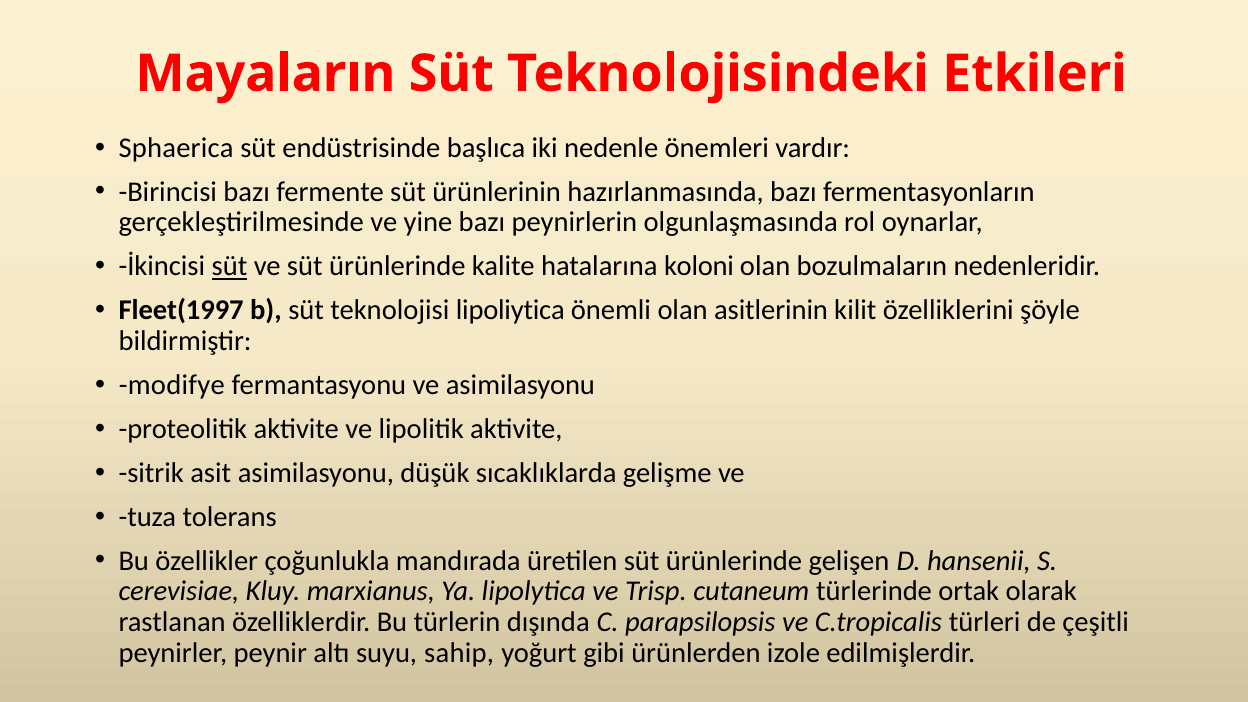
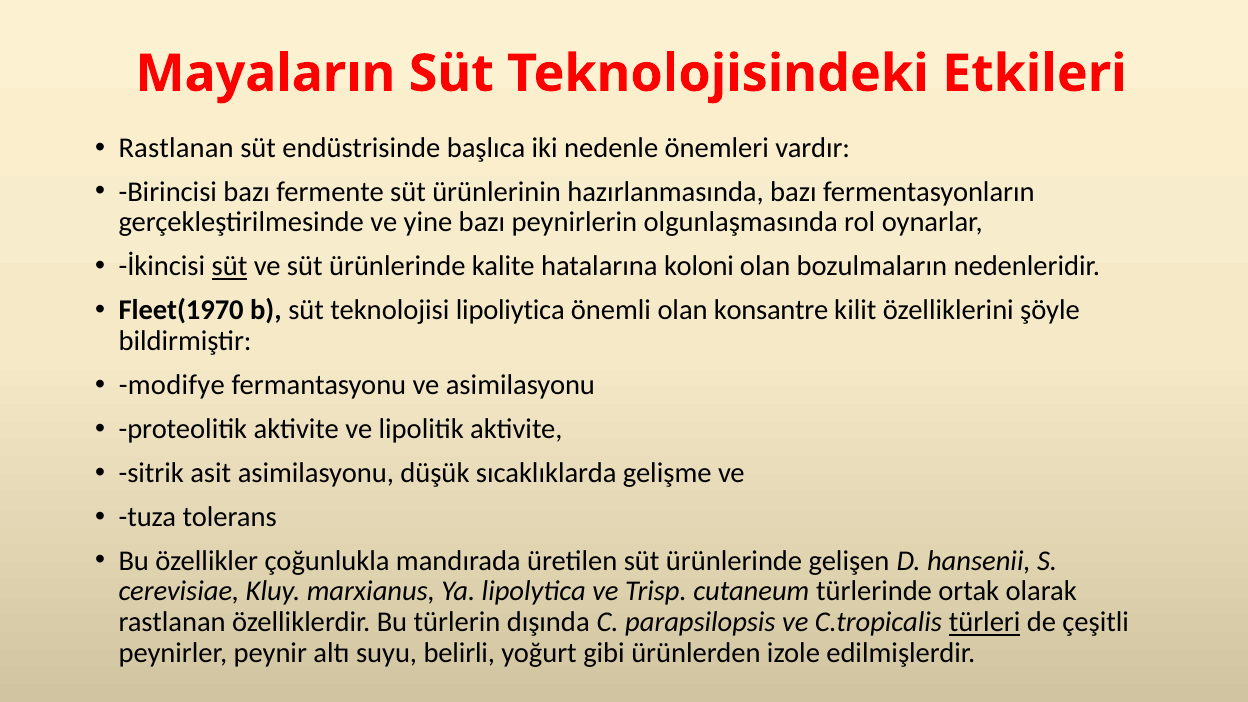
Sphaerica at (176, 148): Sphaerica -> Rastlanan
Fleet(1997: Fleet(1997 -> Fleet(1970
asitlerinin: asitlerinin -> konsantre
türleri underline: none -> present
sahip: sahip -> belirli
